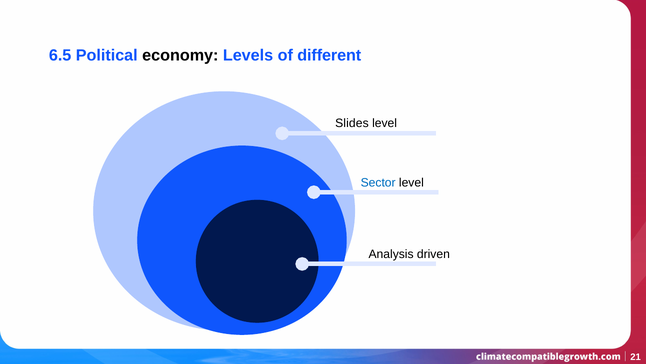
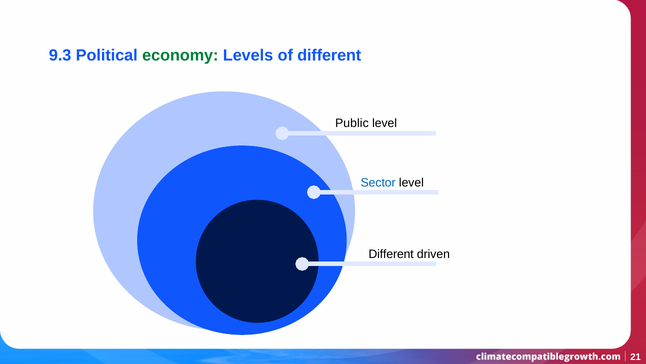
6.5: 6.5 -> 9.3
economy colour: black -> green
Slides: Slides -> Public
Analysis at (391, 254): Analysis -> Different
